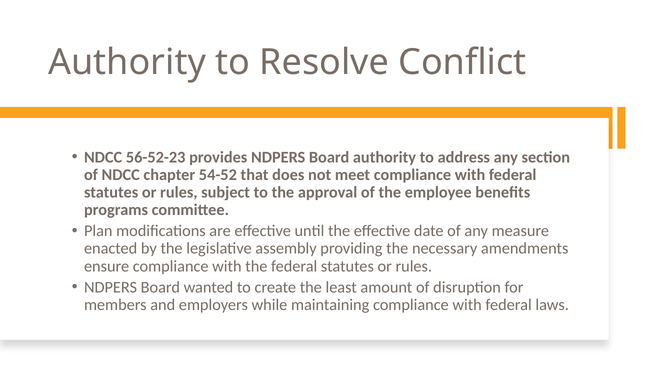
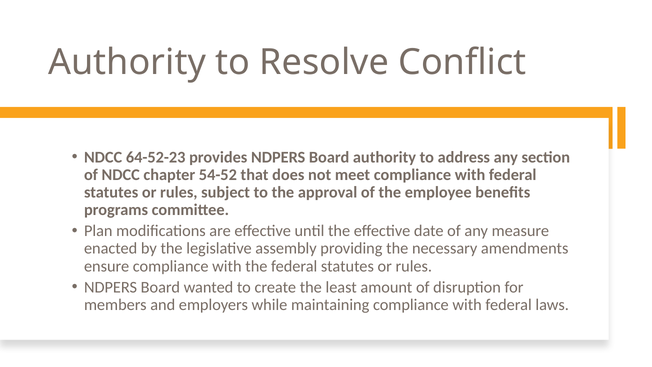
56-52-23: 56-52-23 -> 64-52-23
